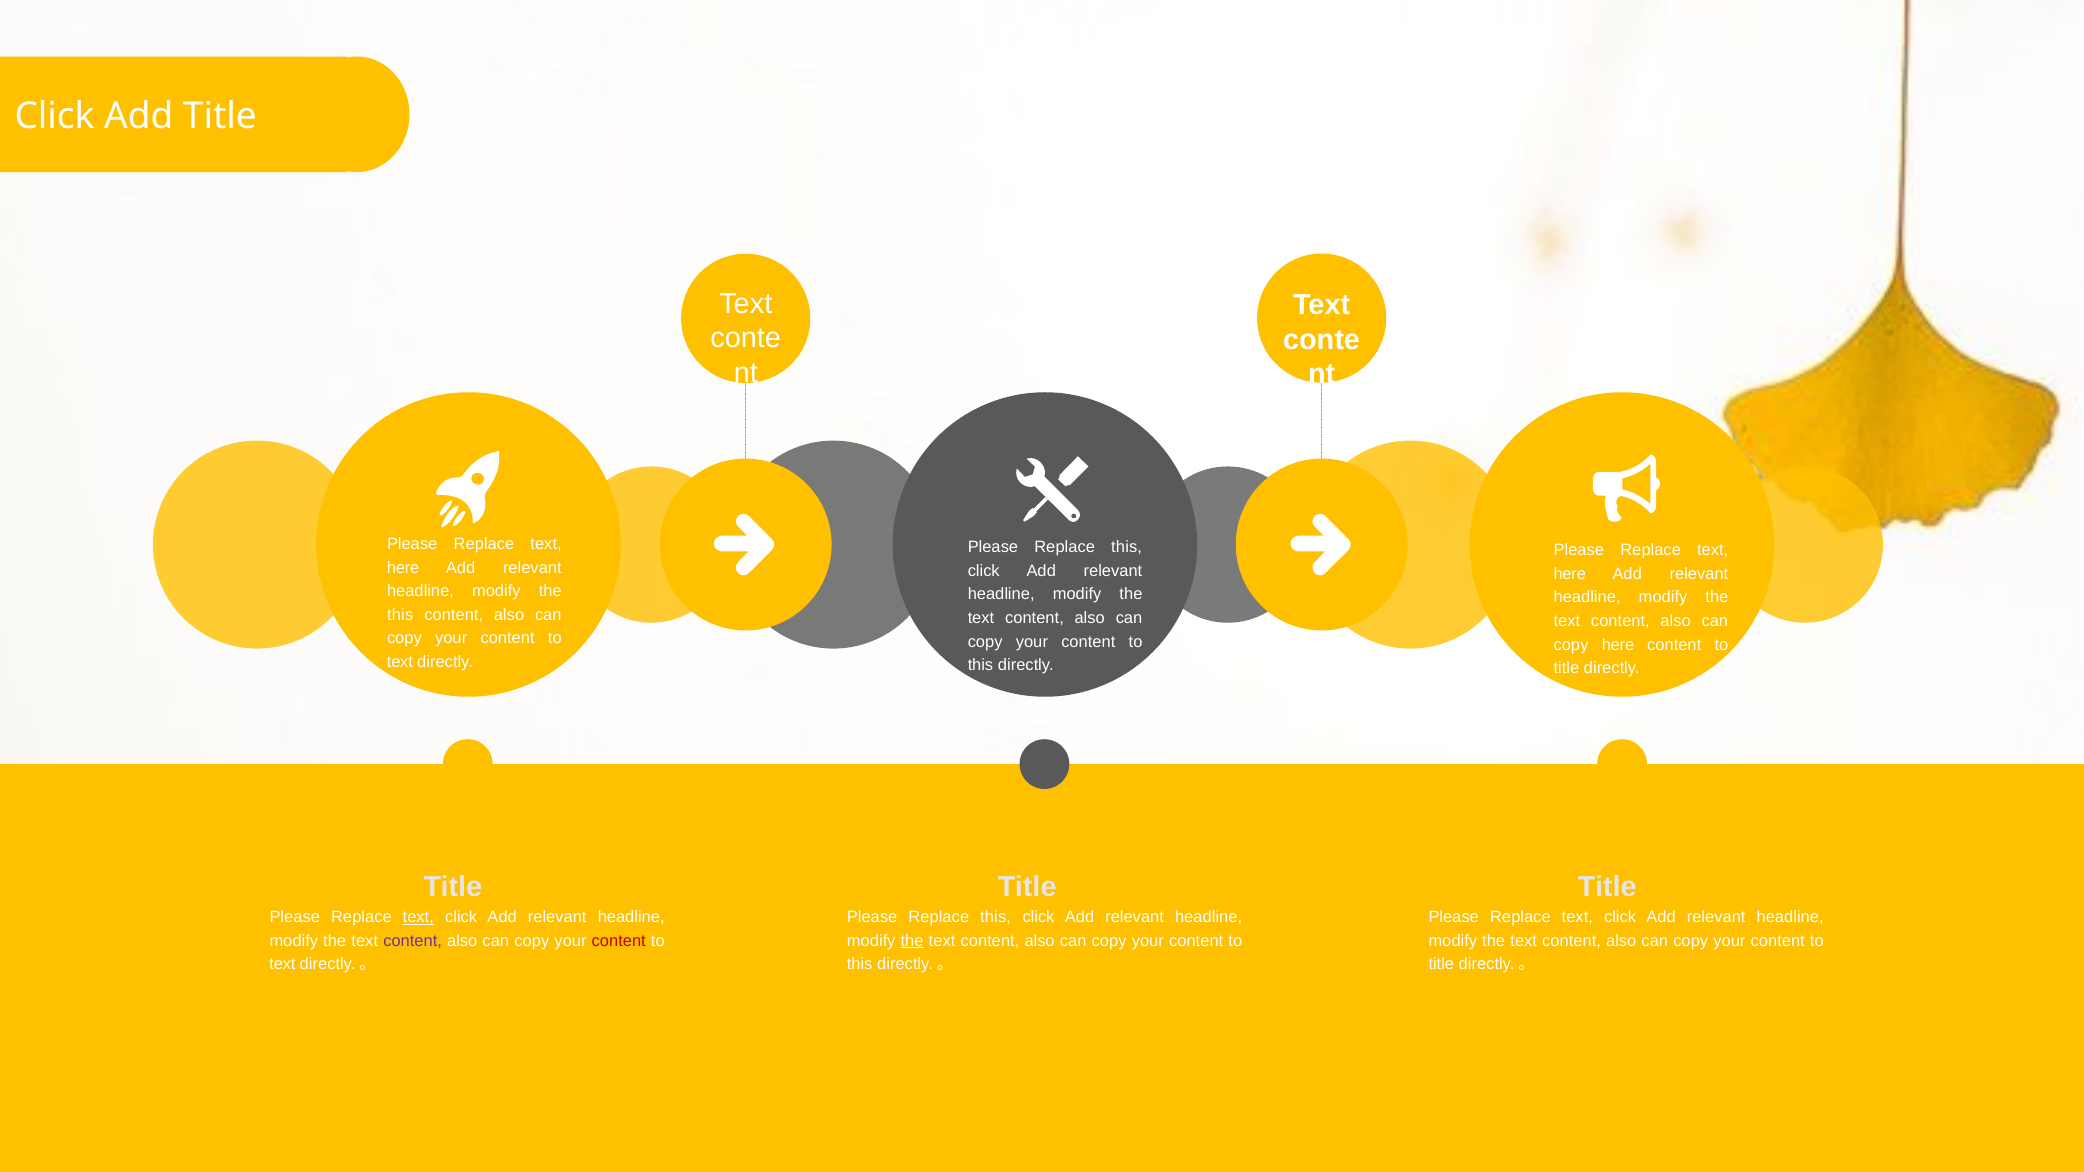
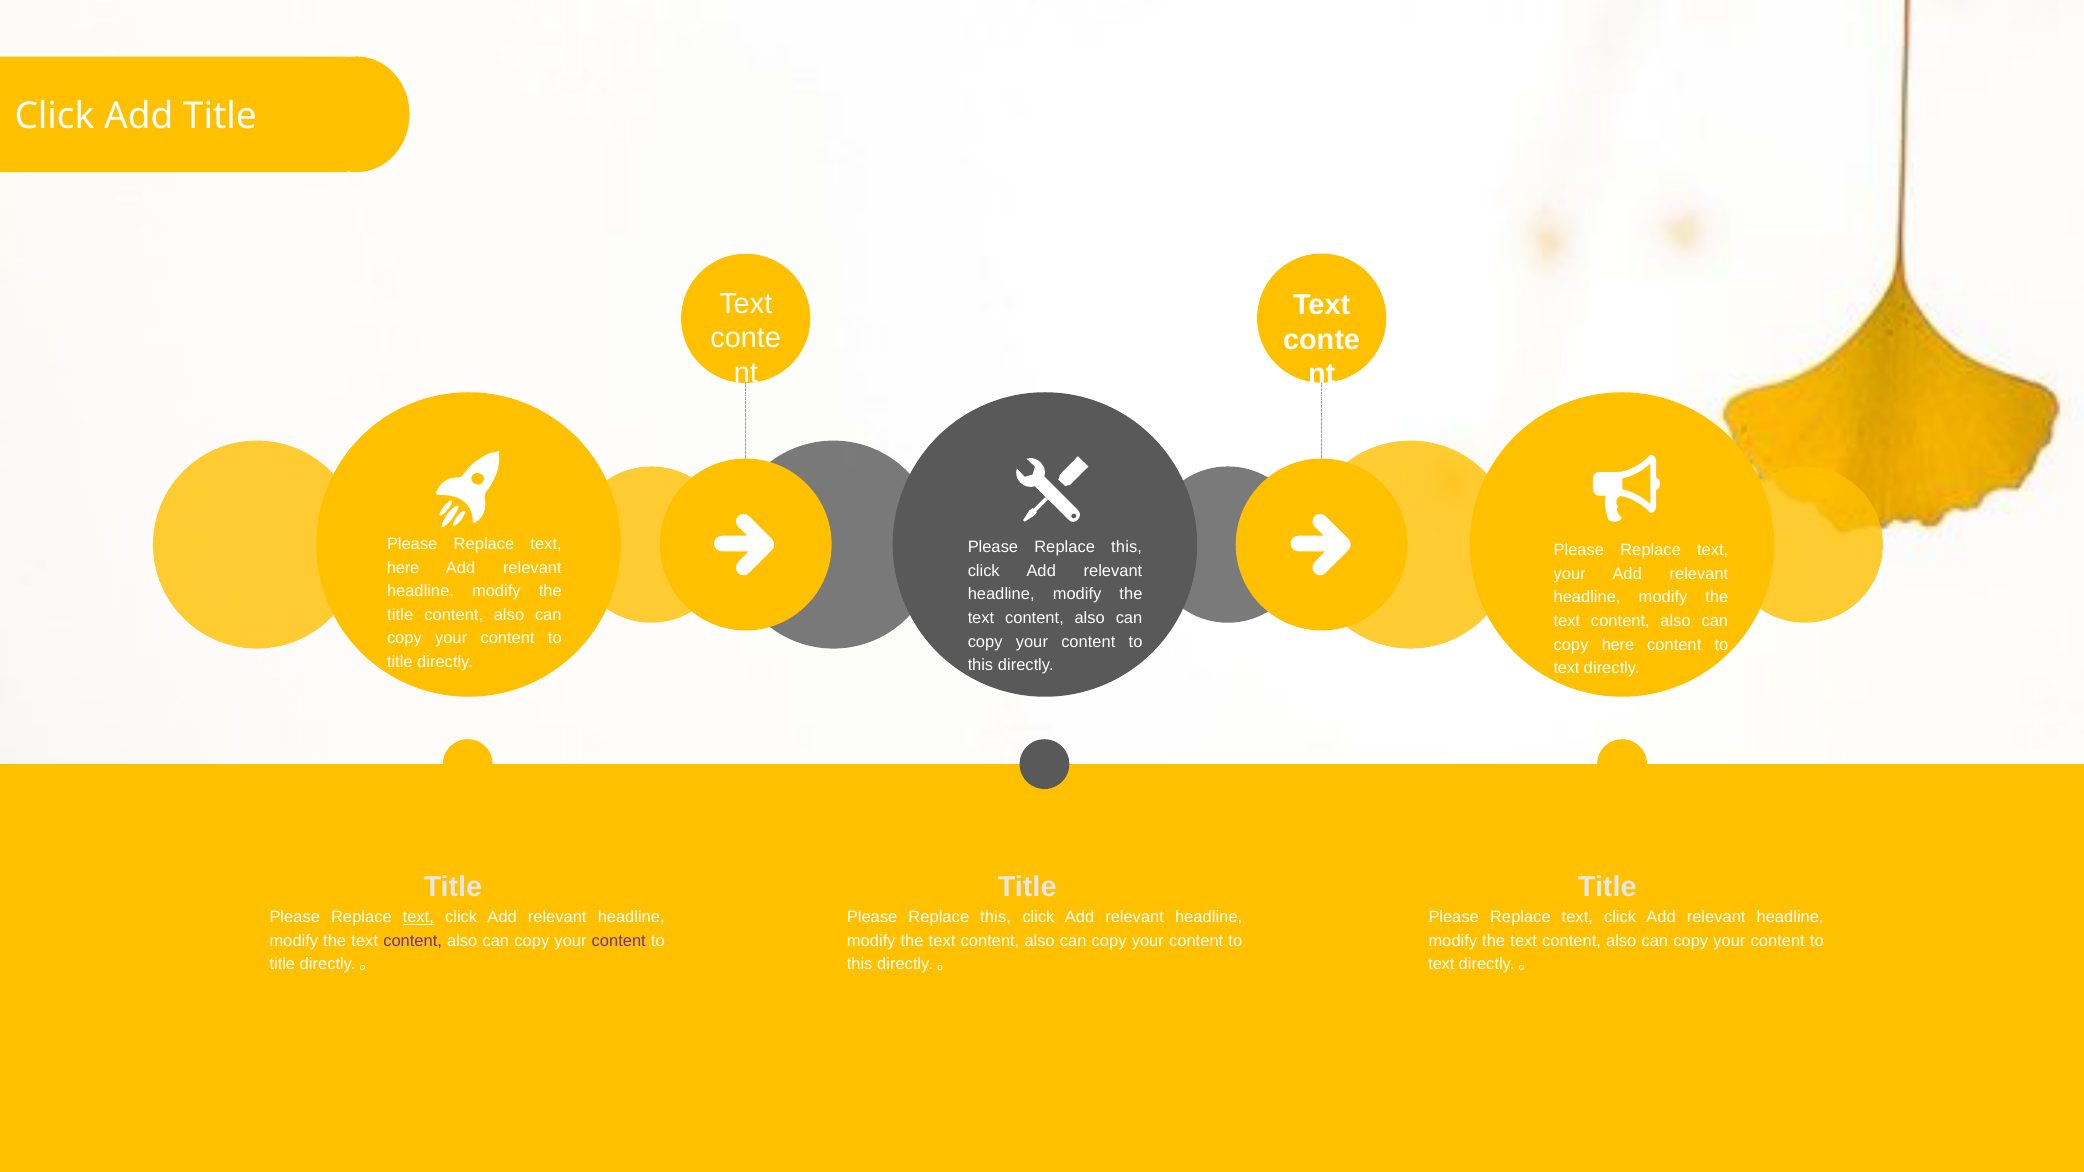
here at (1570, 574): here -> your
this at (400, 615): this -> title
text at (400, 662): text -> title
title at (1566, 669): title -> text
content at (619, 941) colour: red -> purple
the at (912, 941) underline: present -> none
text at (282, 965): text -> title
title at (1441, 965): title -> text
